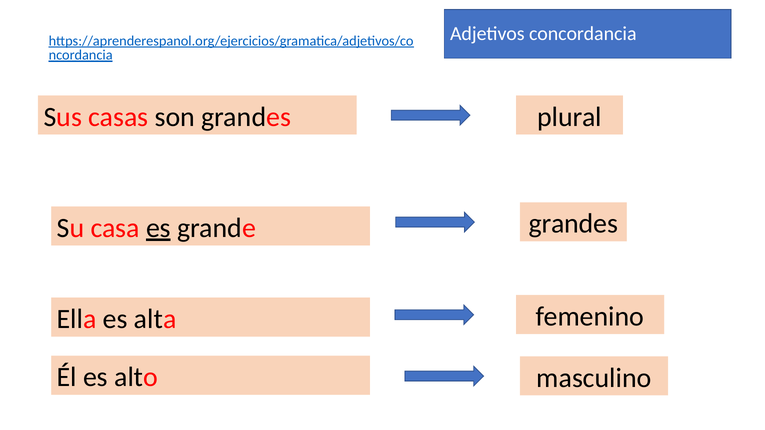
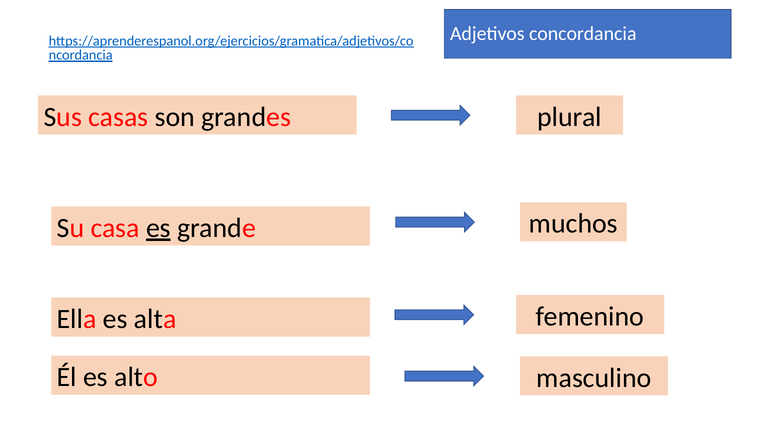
grandes at (573, 224): grandes -> muchos
